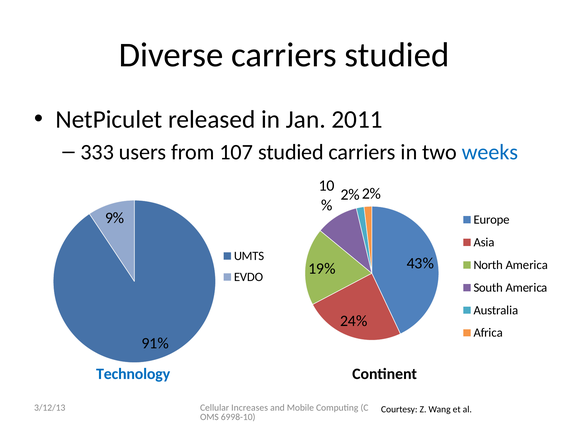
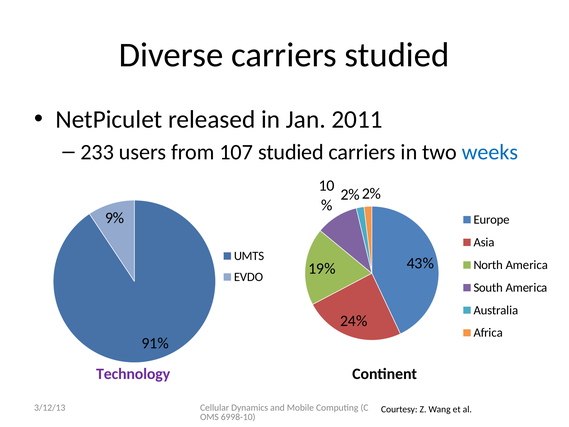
333: 333 -> 233
Technology colour: blue -> purple
Increases: Increases -> Dynamics
